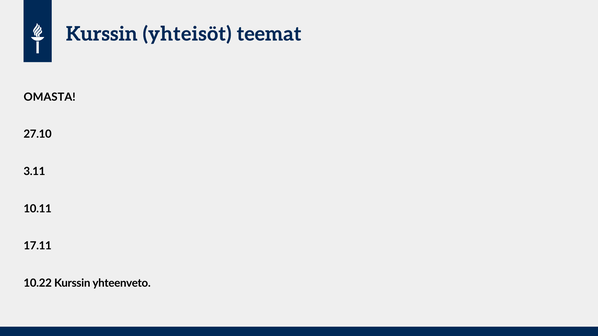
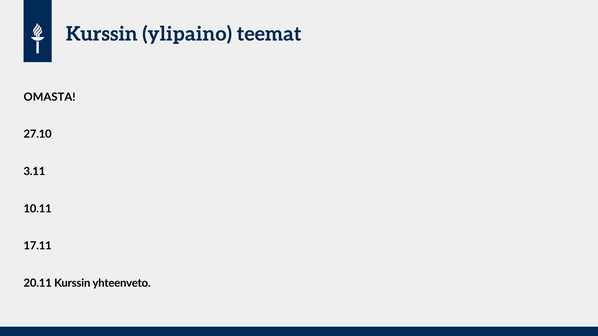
yhteisöt: yhteisöt -> ylipaino
10.22: 10.22 -> 20.11
